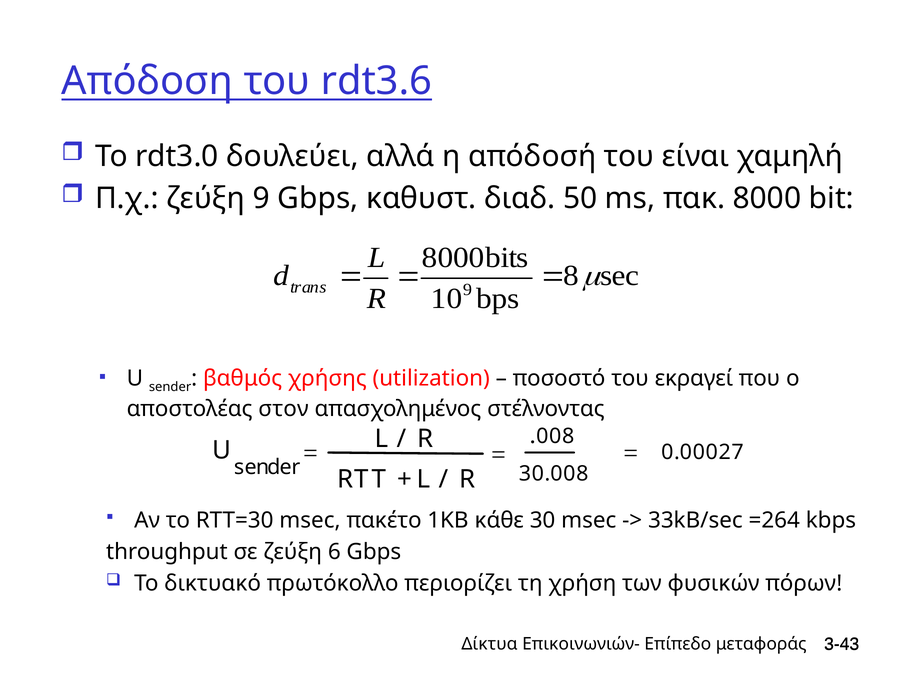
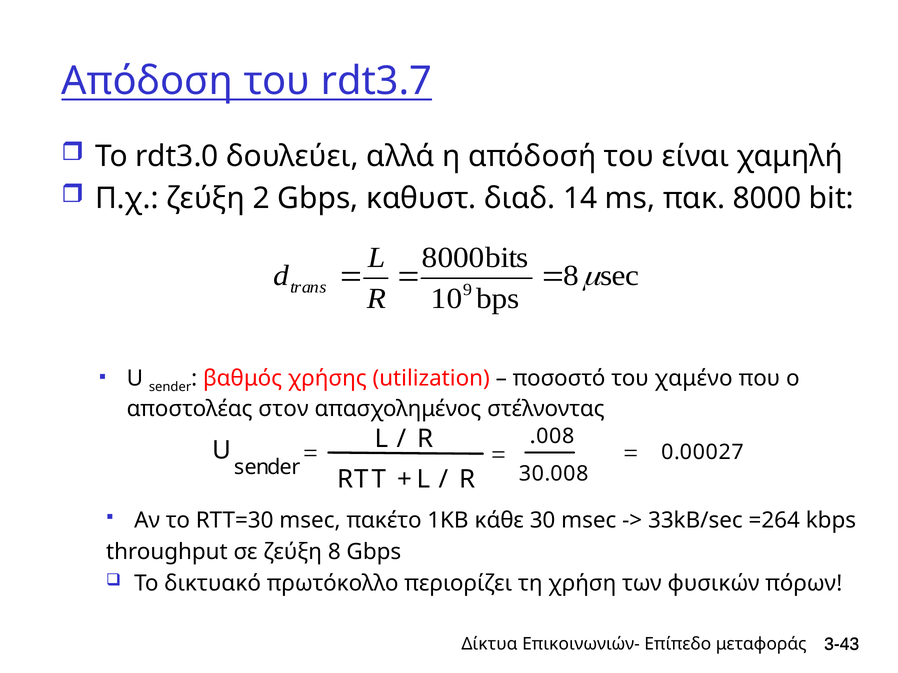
rdt3.6: rdt3.6 -> rdt3.7
ζεύξη 9: 9 -> 2
50: 50 -> 14
εκραγεί: εκραγεί -> χαμένο
ζεύξη 6: 6 -> 8
